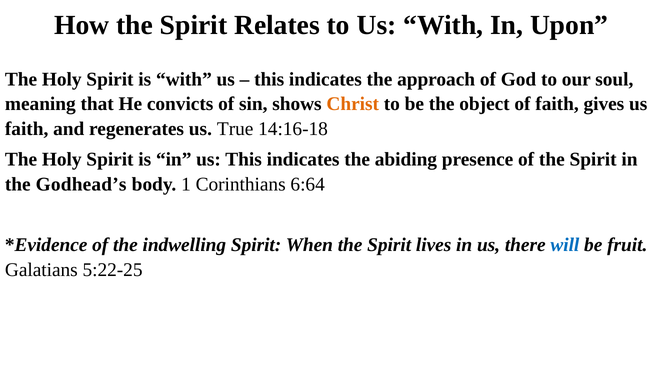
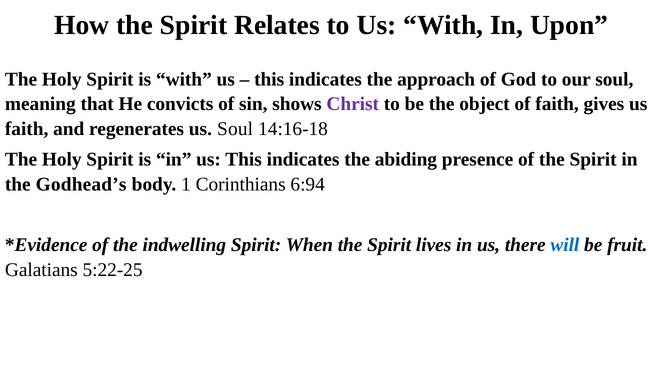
Christ colour: orange -> purple
us True: True -> Soul
6:64: 6:64 -> 6:94
